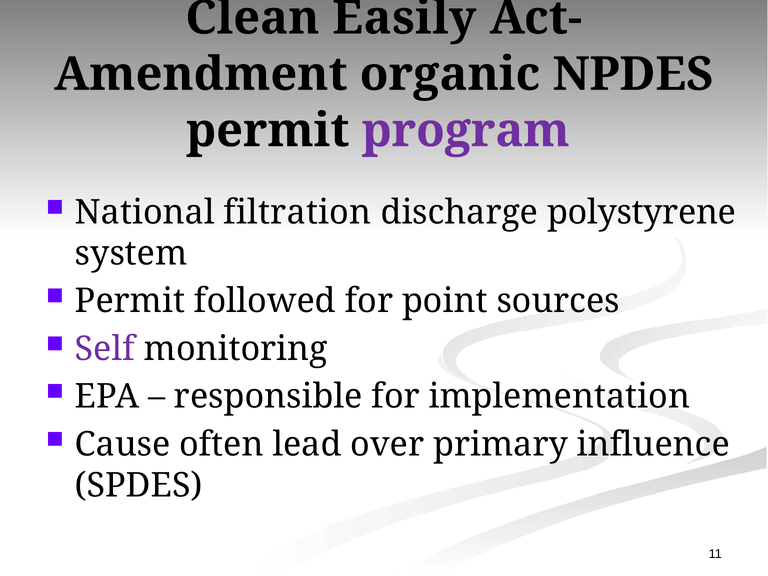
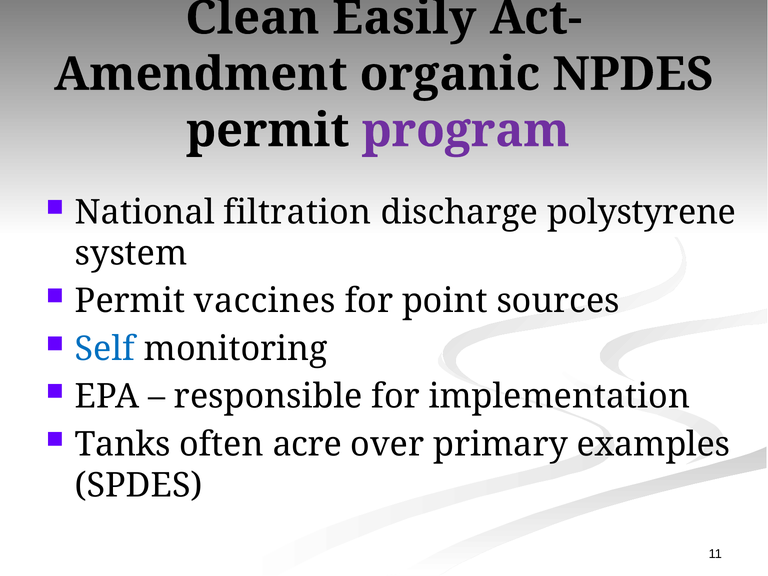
followed: followed -> vaccines
Self colour: purple -> blue
Cause: Cause -> Tanks
lead: lead -> acre
influence: influence -> examples
